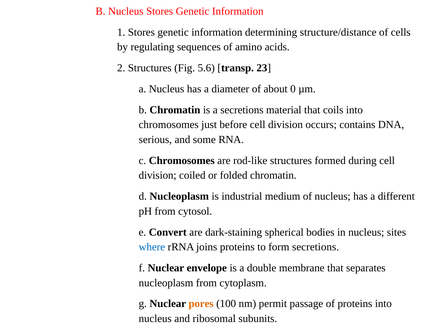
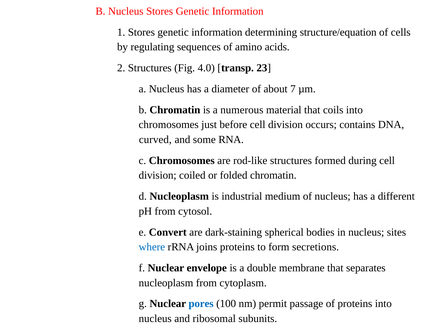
structure/distance: structure/distance -> structure/equation
5.6: 5.6 -> 4.0
0: 0 -> 7
a secretions: secretions -> numerous
serious: serious -> curved
pores colour: orange -> blue
